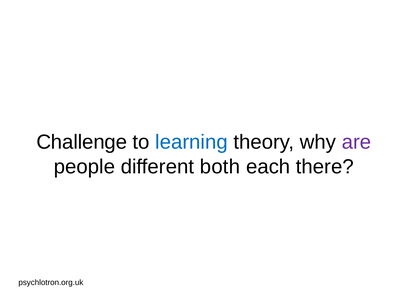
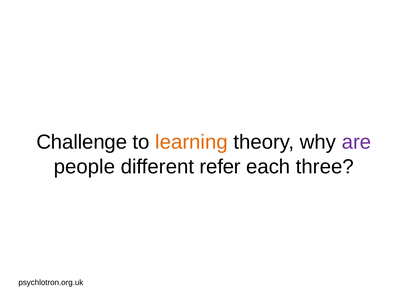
learning colour: blue -> orange
both: both -> refer
there: there -> three
